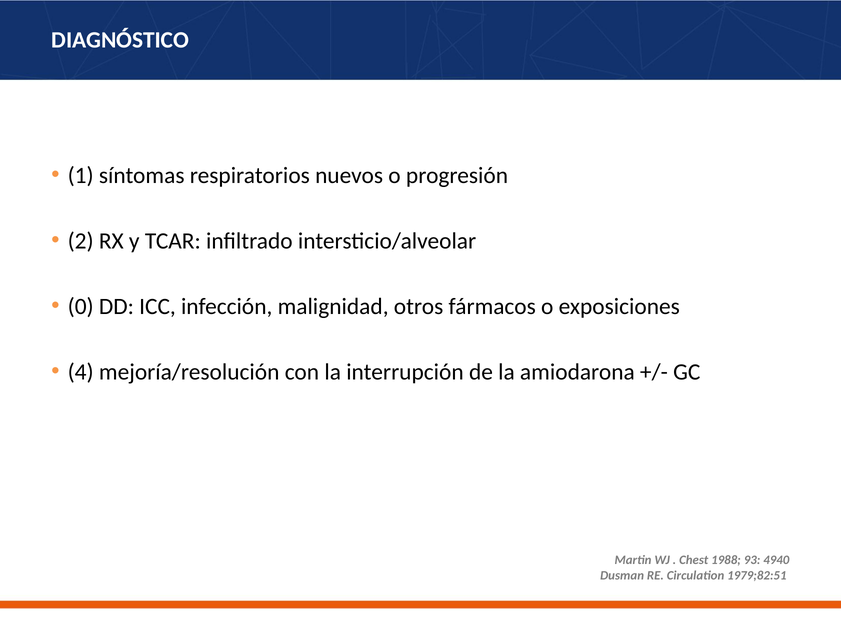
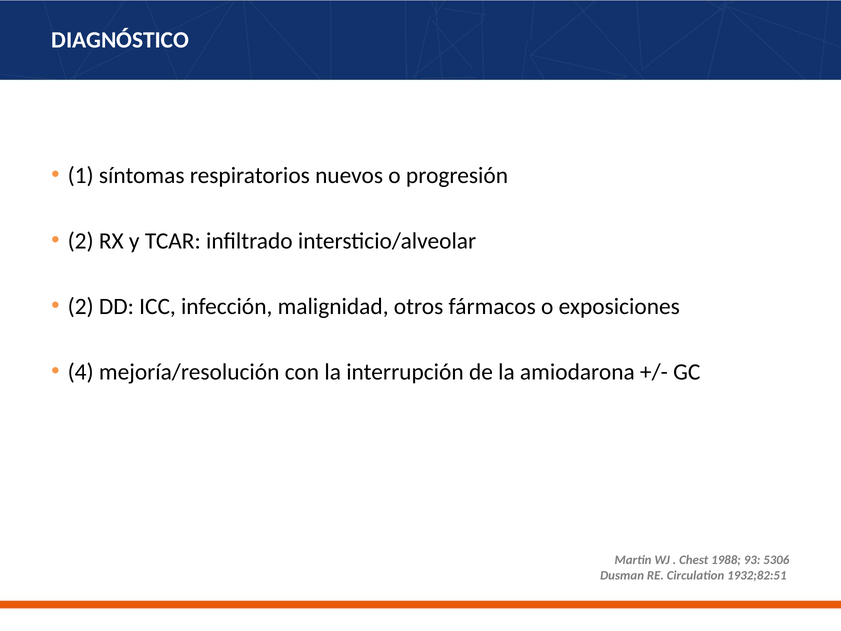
0 at (81, 306): 0 -> 2
4940: 4940 -> 5306
1979;82:51: 1979;82:51 -> 1932;82:51
